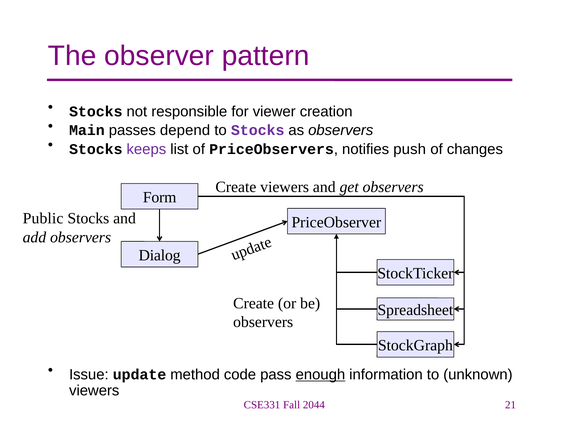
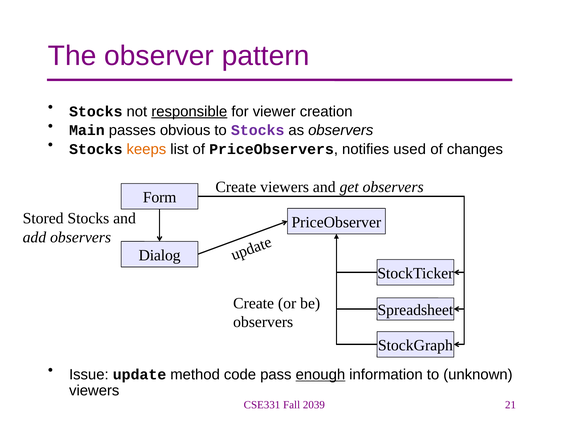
responsible underline: none -> present
depend: depend -> obvious
keeps colour: purple -> orange
push: push -> used
Public: Public -> Stored
2044: 2044 -> 2039
